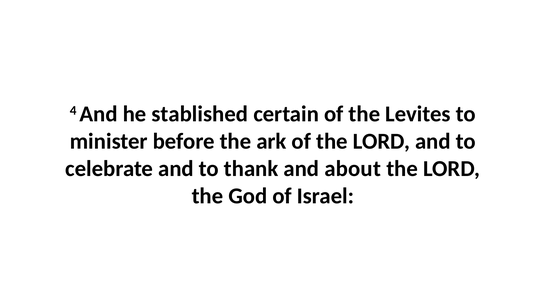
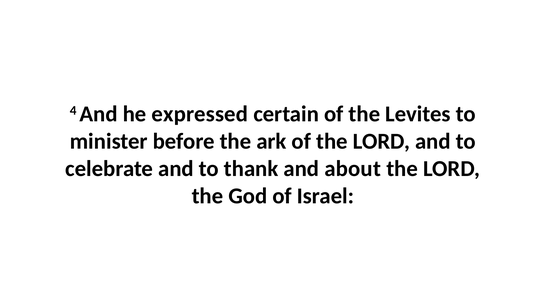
stablished: stablished -> expressed
